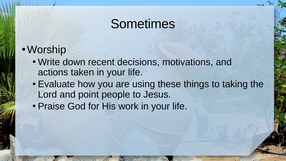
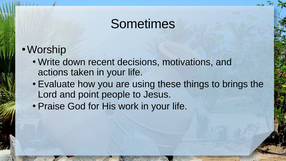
taking: taking -> brings
